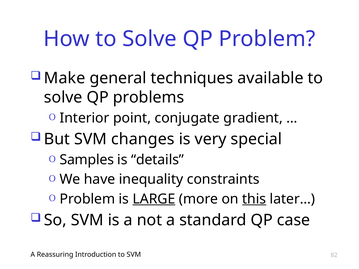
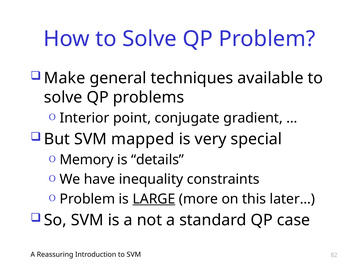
changes: changes -> mapped
Samples: Samples -> Memory
this underline: present -> none
